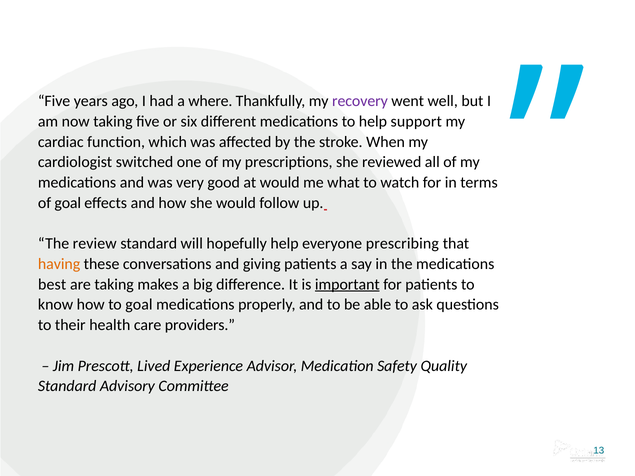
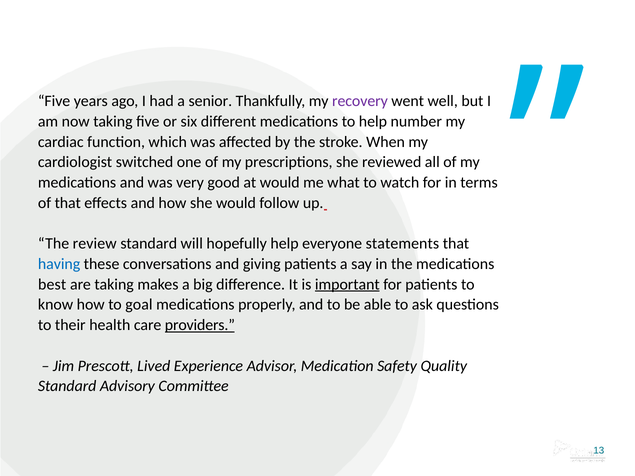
where: where -> senior
support: support -> number
of goal: goal -> that
prescribing: prescribing -> statements
having colour: orange -> blue
providers underline: none -> present
